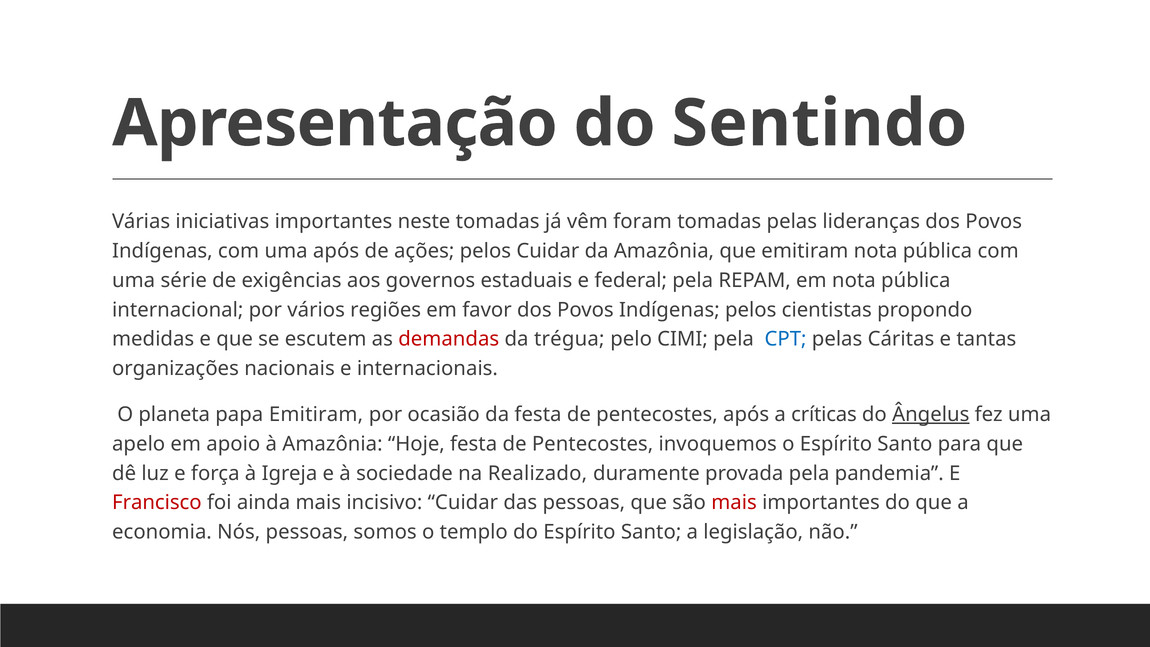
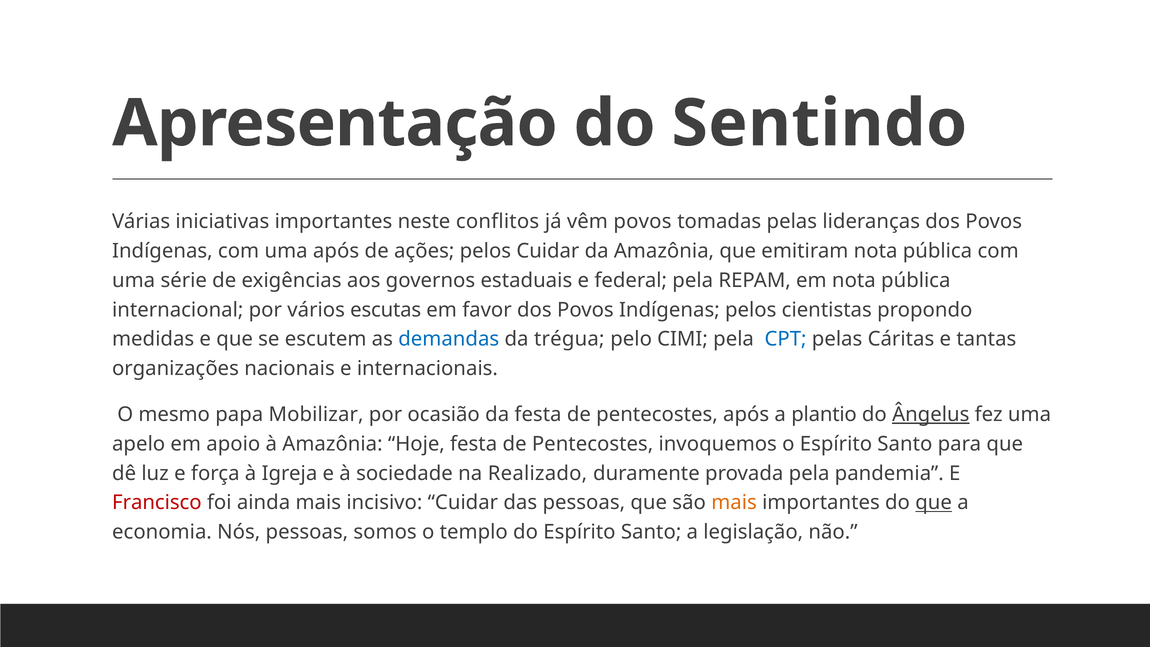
neste tomadas: tomadas -> conflitos
vêm foram: foram -> povos
regiões: regiões -> escutas
demandas colour: red -> blue
planeta: planeta -> mesmo
papa Emitiram: Emitiram -> Mobilizar
críticas: críticas -> plantio
mais at (734, 503) colour: red -> orange
que at (934, 503) underline: none -> present
